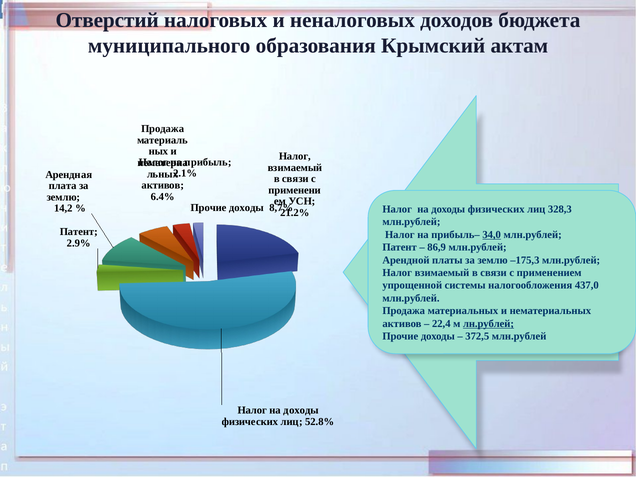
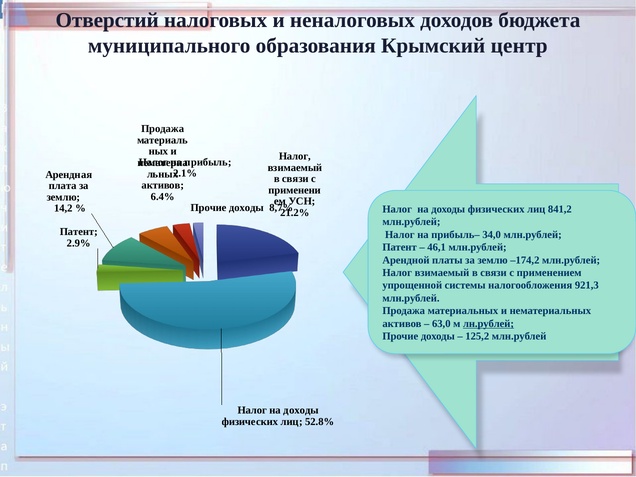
актам: актам -> центр
328,3: 328,3 -> 841,2
34,0 underline: present -> none
86,9: 86,9 -> 46,1
–175,3: –175,3 -> –174,2
437,0: 437,0 -> 921,3
22,4: 22,4 -> 63,0
372,5: 372,5 -> 125,2
